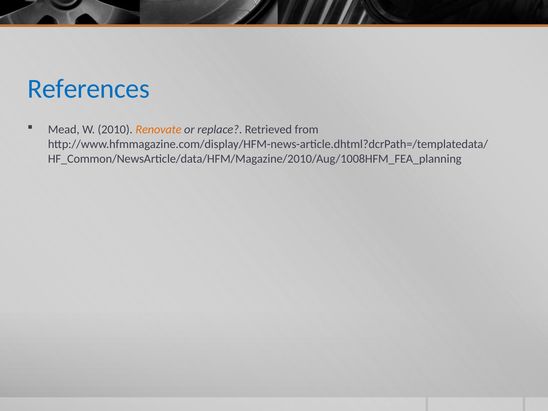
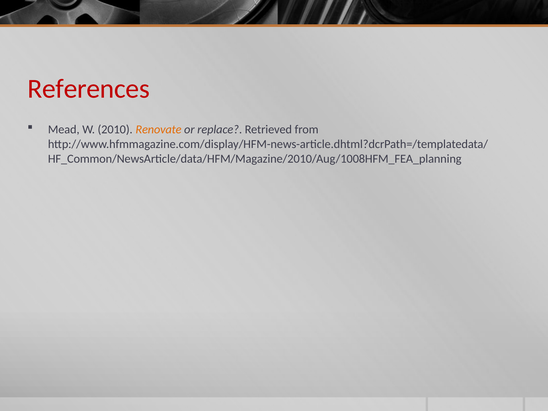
References colour: blue -> red
